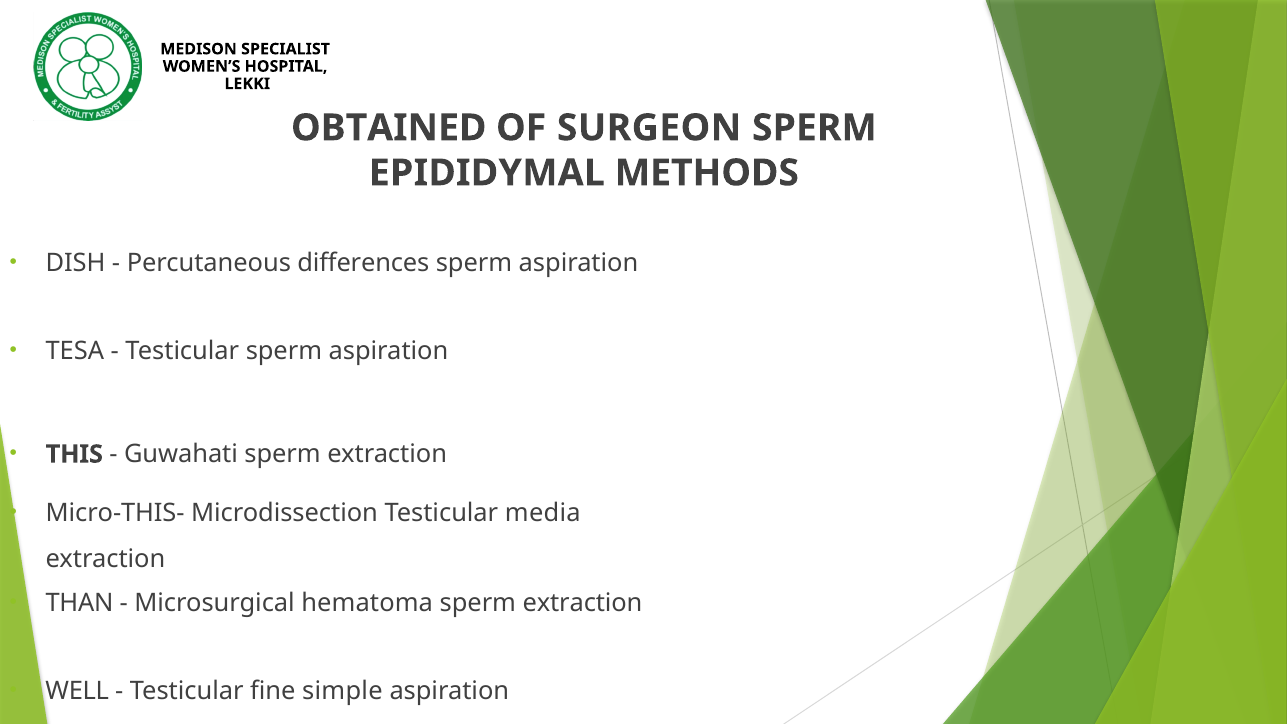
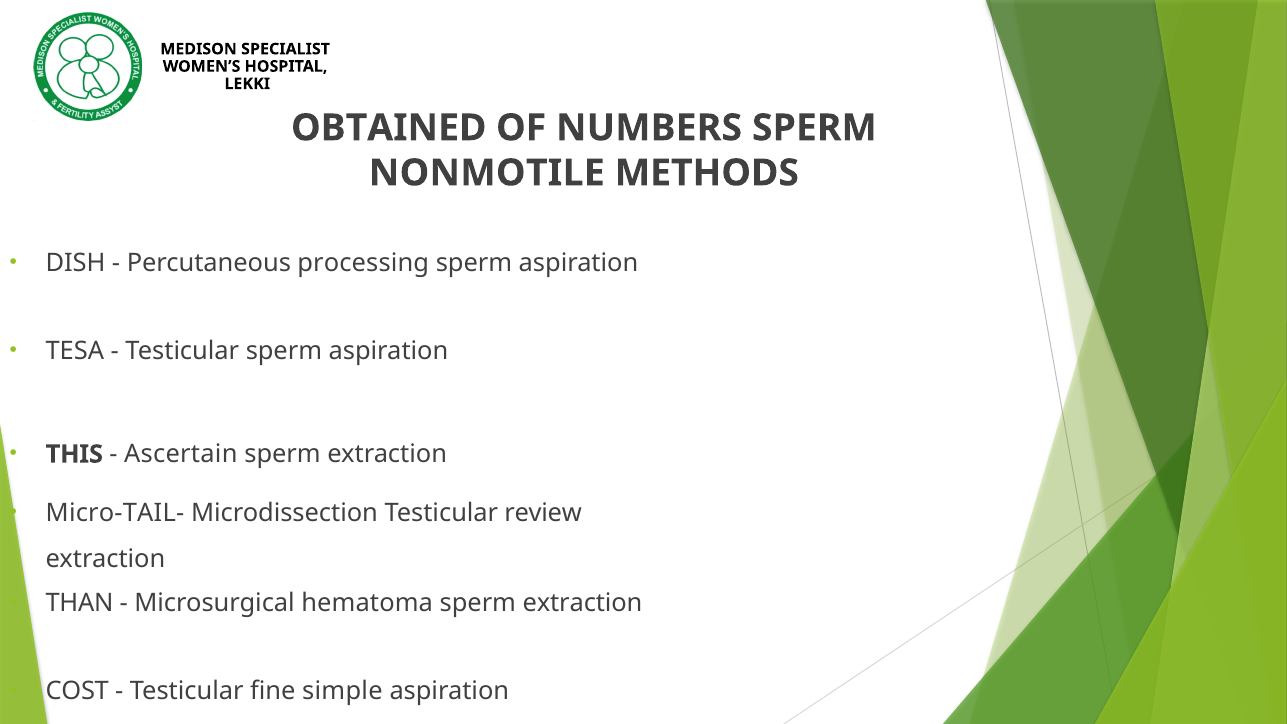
SURGEON: SURGEON -> NUMBERS
EPIDIDYMAL: EPIDIDYMAL -> NONMOTILE
differences: differences -> processing
Guwahati: Guwahati -> Ascertain
Micro-THIS-: Micro-THIS- -> Micro-TAIL-
media: media -> review
WELL: WELL -> COST
